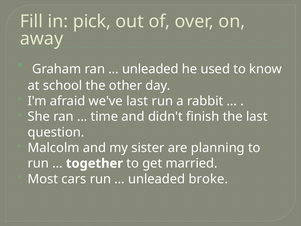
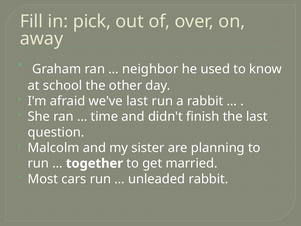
unleaded at (150, 69): unleaded -> neighbor
unleaded broke: broke -> rabbit
